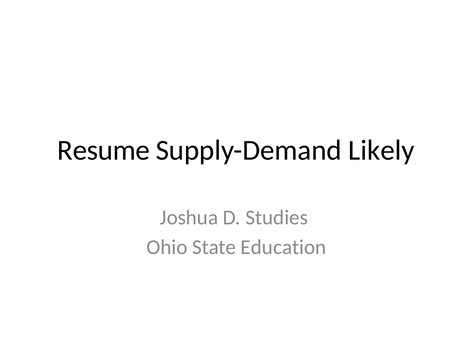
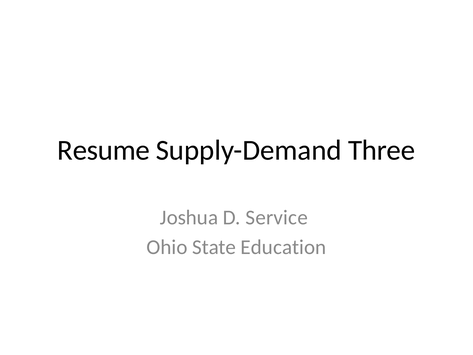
Likely: Likely -> Three
Studies: Studies -> Service
